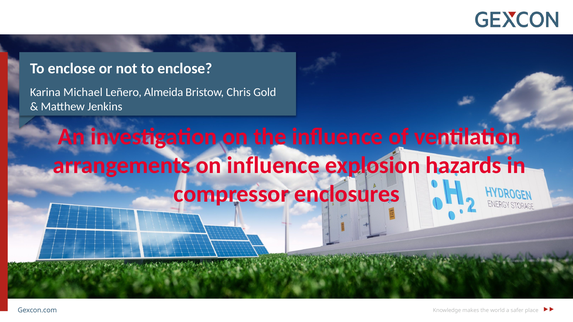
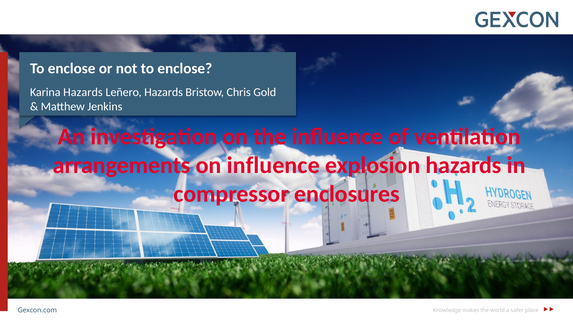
Karina Michael: Michael -> Hazards
Leñero Almeida: Almeida -> Hazards
